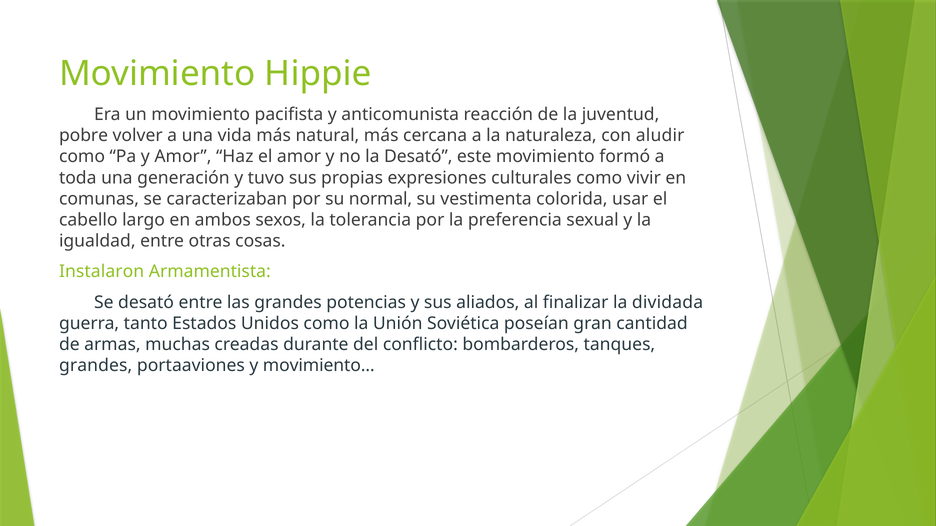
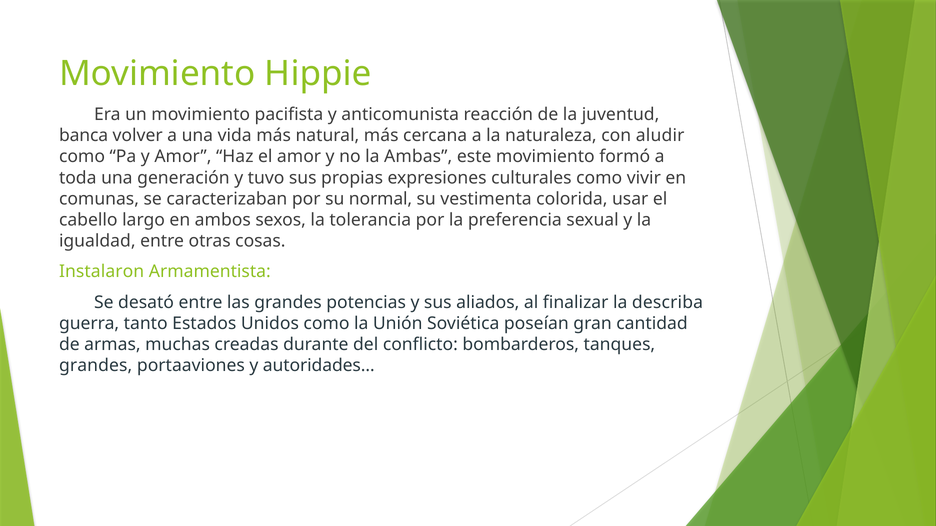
pobre: pobre -> banca
la Desató: Desató -> Ambas
dividada: dividada -> describa
movimiento…: movimiento… -> autoridades…
